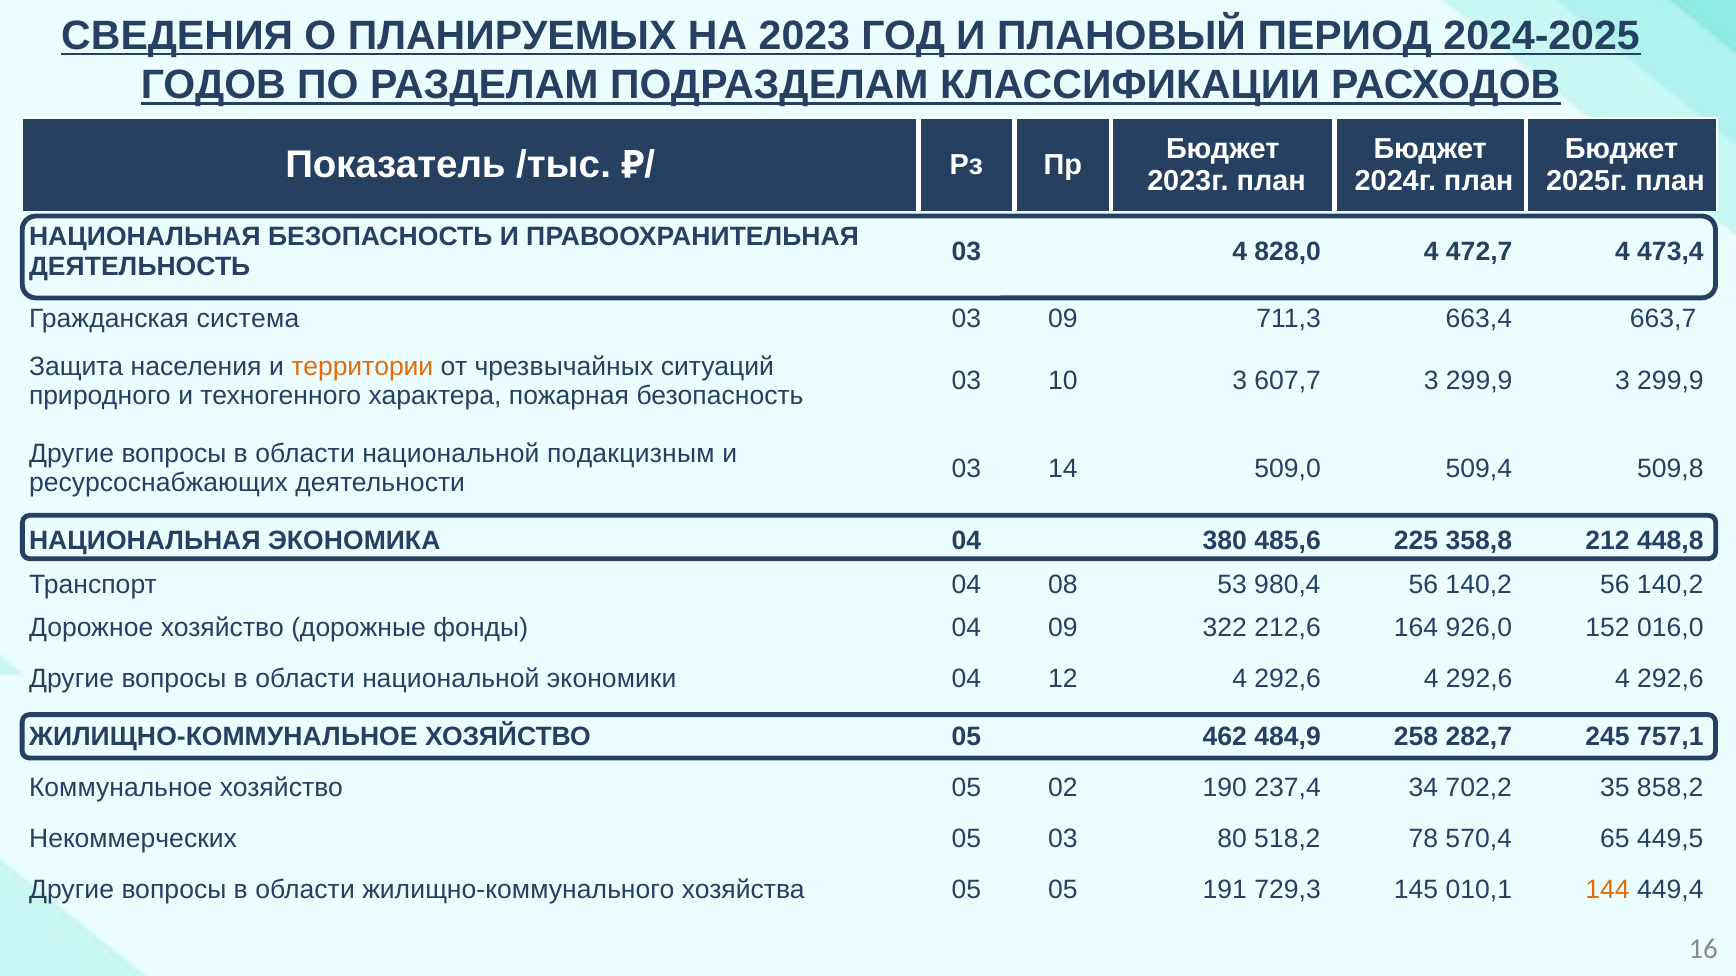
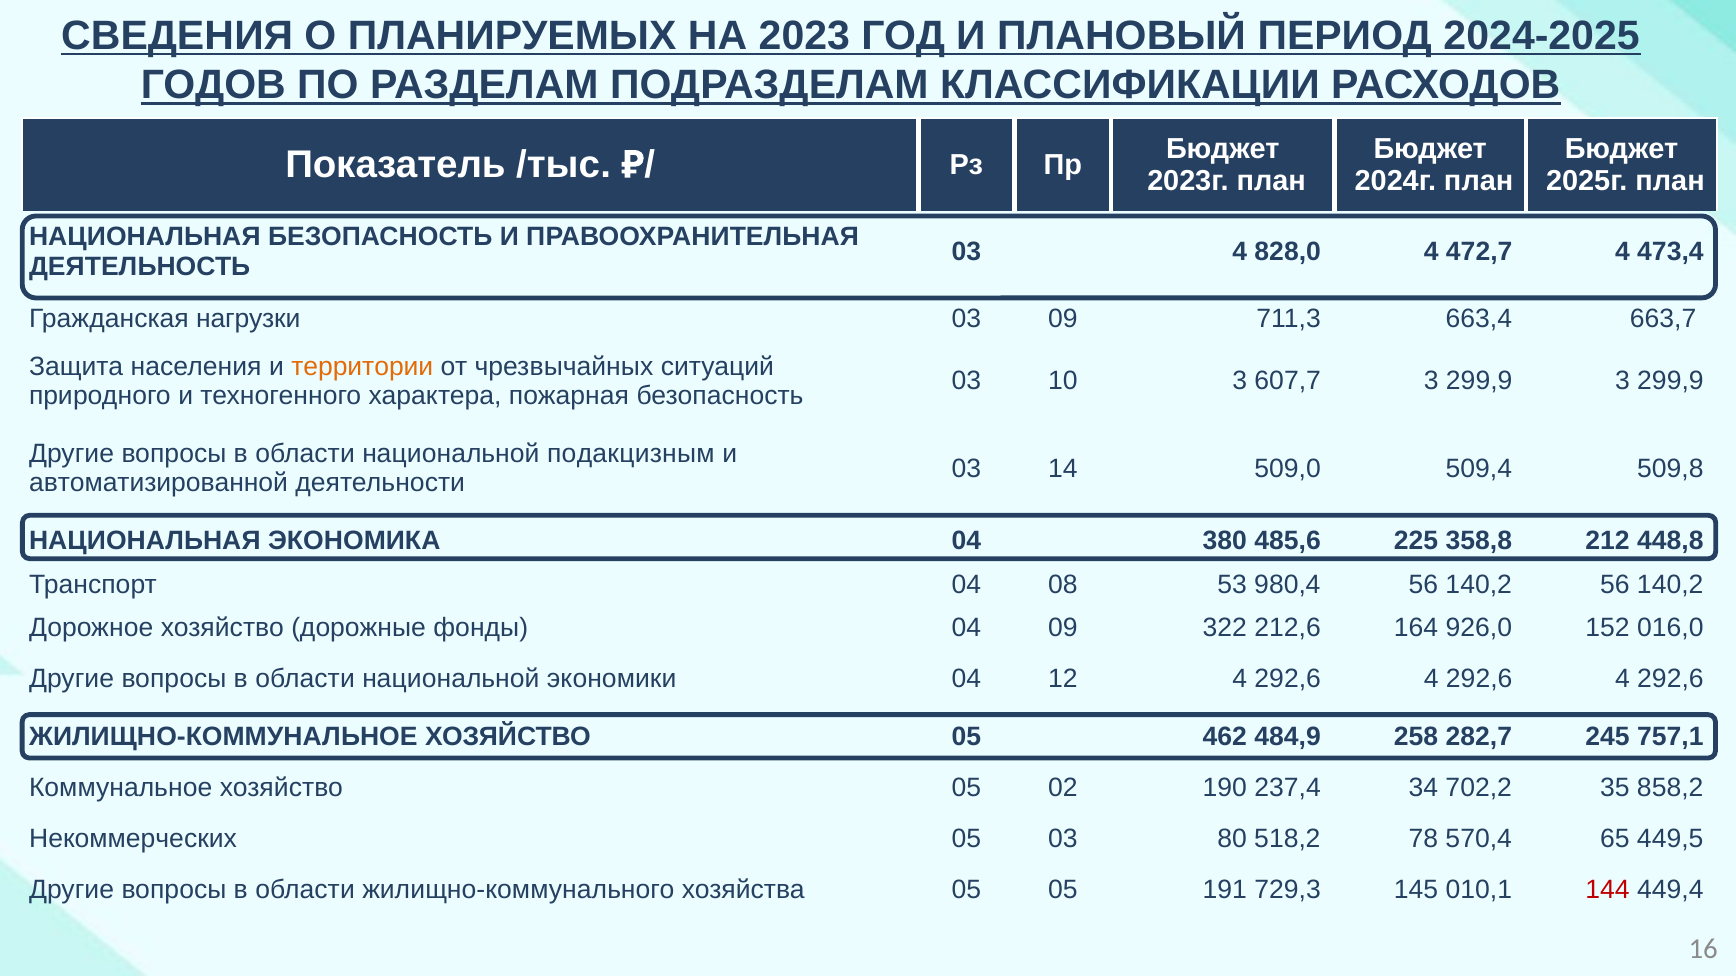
система: система -> нагрузки
ресурсоснабжающих: ресурсоснабжающих -> автоматизированной
144 colour: orange -> red
